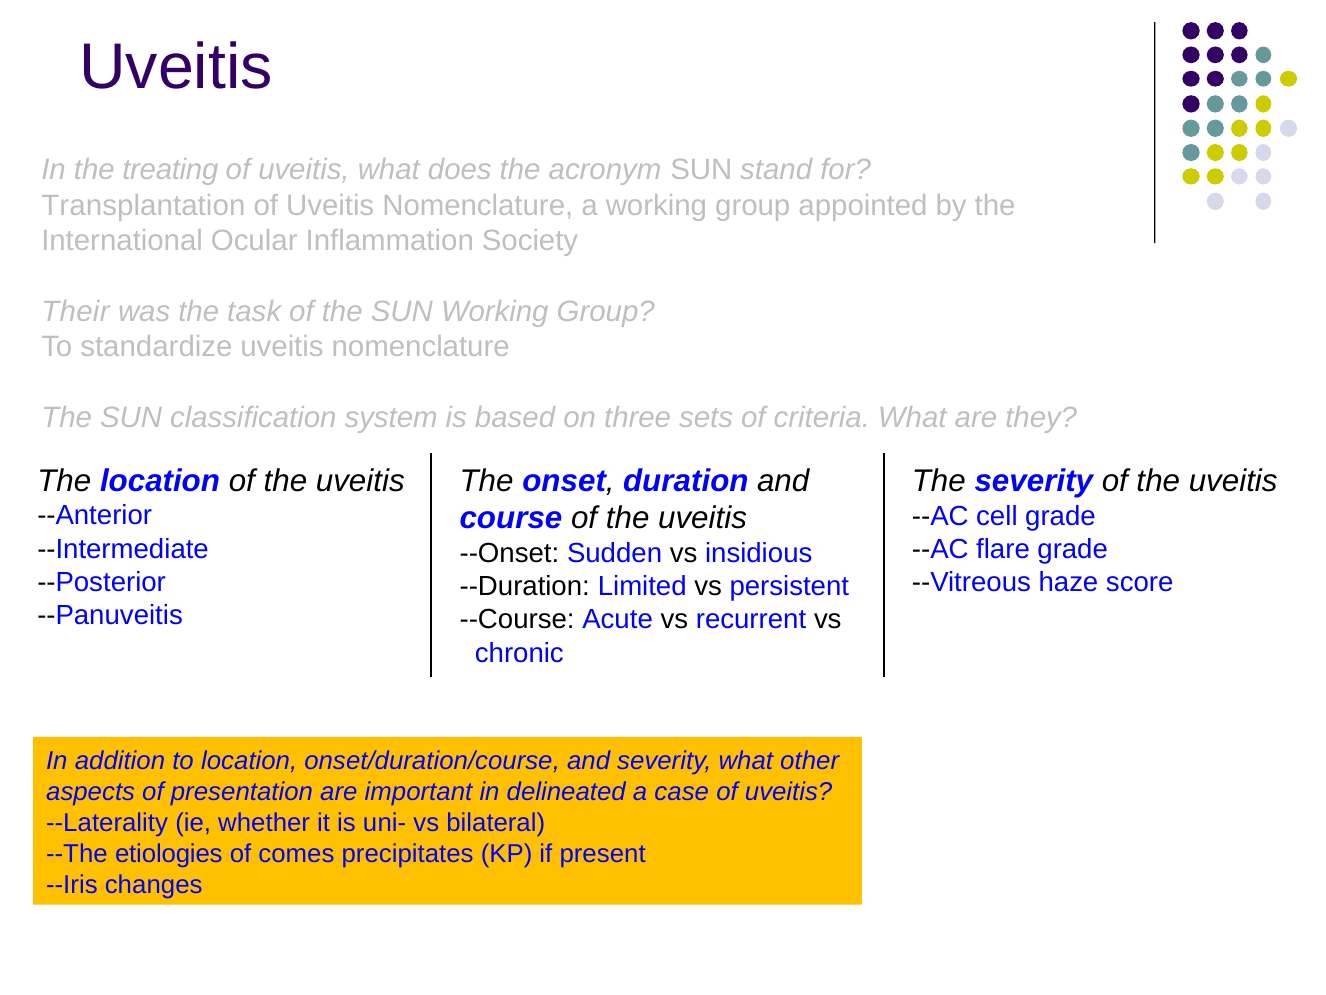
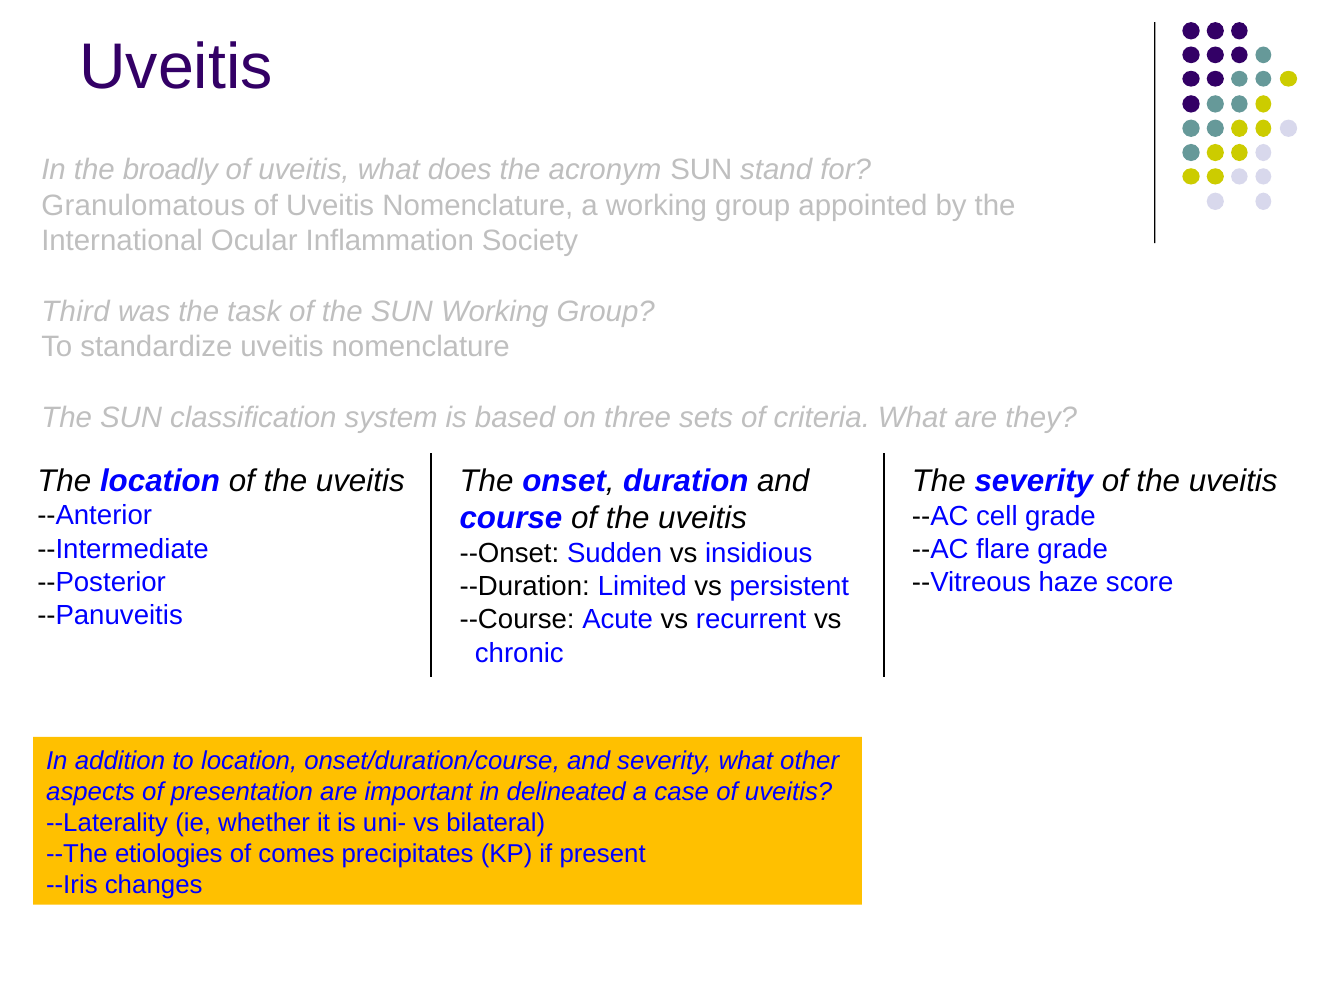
treating: treating -> broadly
Transplantation: Transplantation -> Granulomatous
Their: Their -> Third
